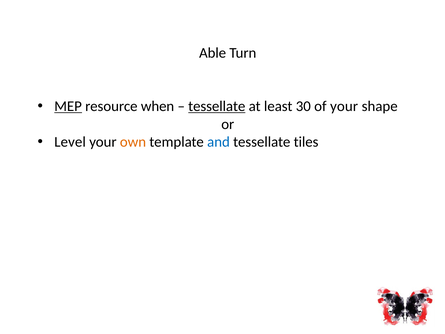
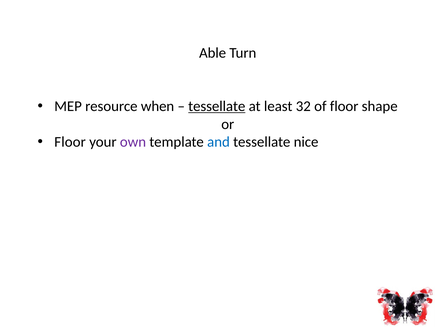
MEP underline: present -> none
30: 30 -> 32
of your: your -> floor
Level at (70, 142): Level -> Floor
own colour: orange -> purple
tiles: tiles -> nice
